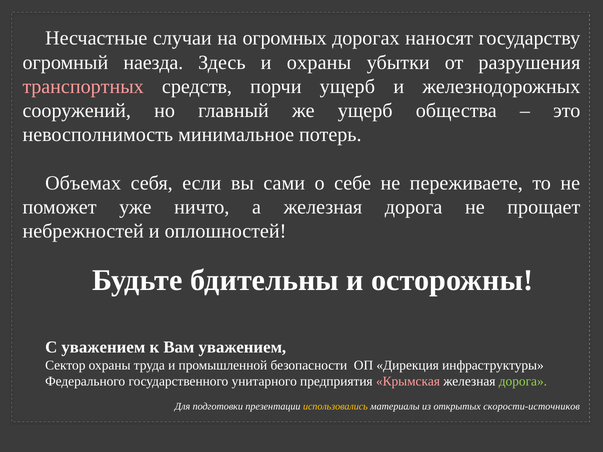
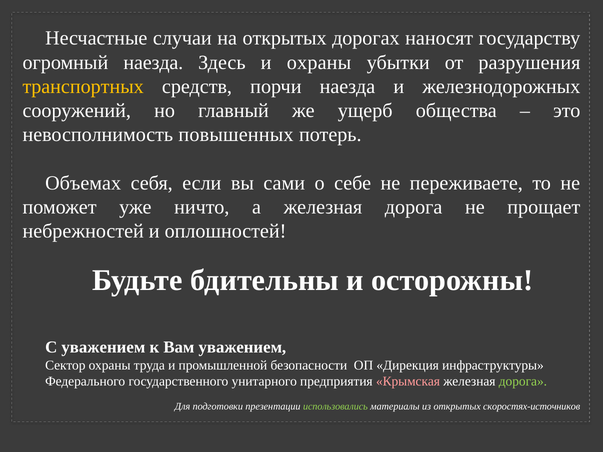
на огромных: огромных -> открытых
транспортных colour: pink -> yellow
порчи ущерб: ущерб -> наезда
минимальное: минимальное -> повышенных
использовались colour: yellow -> light green
скорости-источников: скорости-источников -> скоростях-источников
